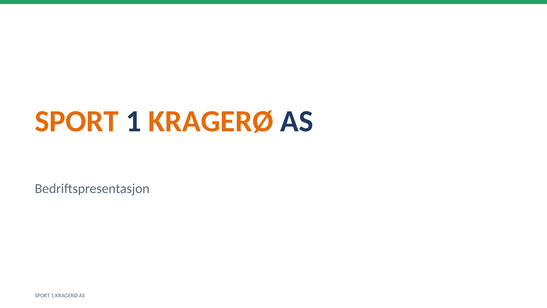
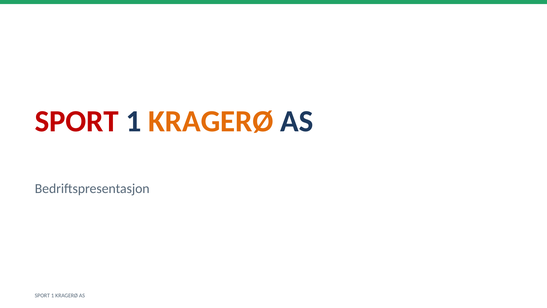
SPORT at (77, 121) colour: orange -> red
